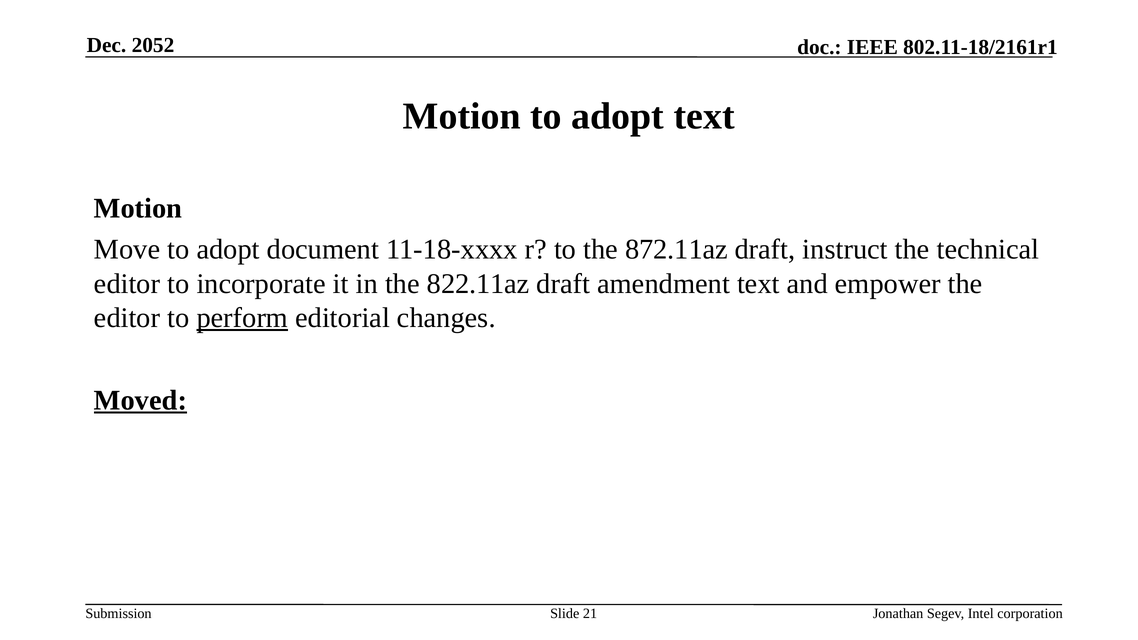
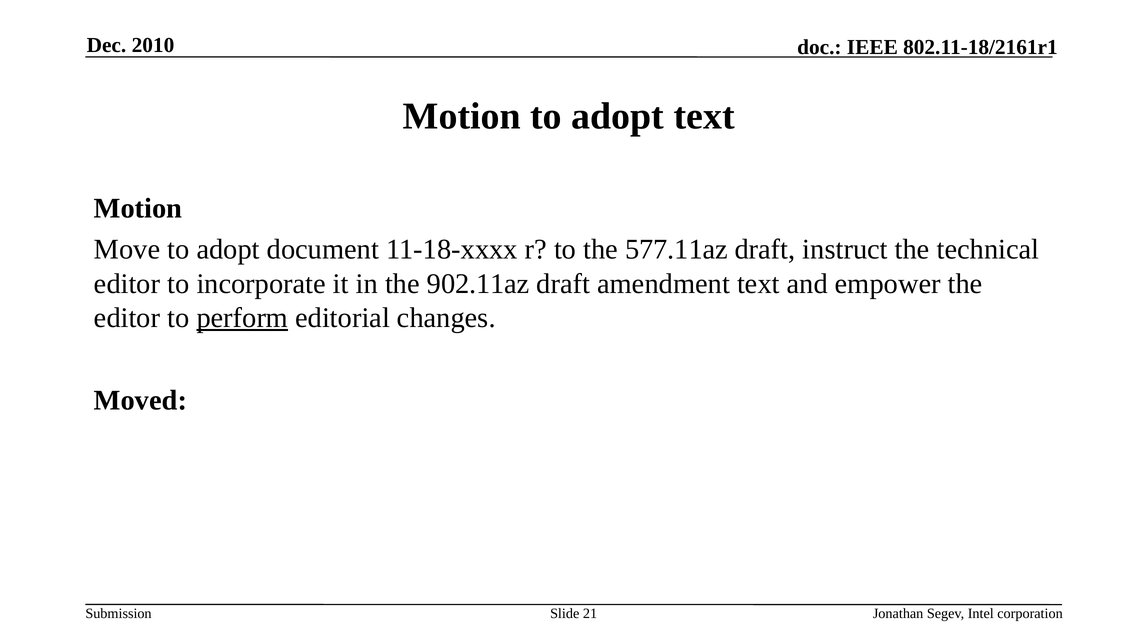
2052: 2052 -> 2010
872.11az: 872.11az -> 577.11az
822.11az: 822.11az -> 902.11az
Moved underline: present -> none
